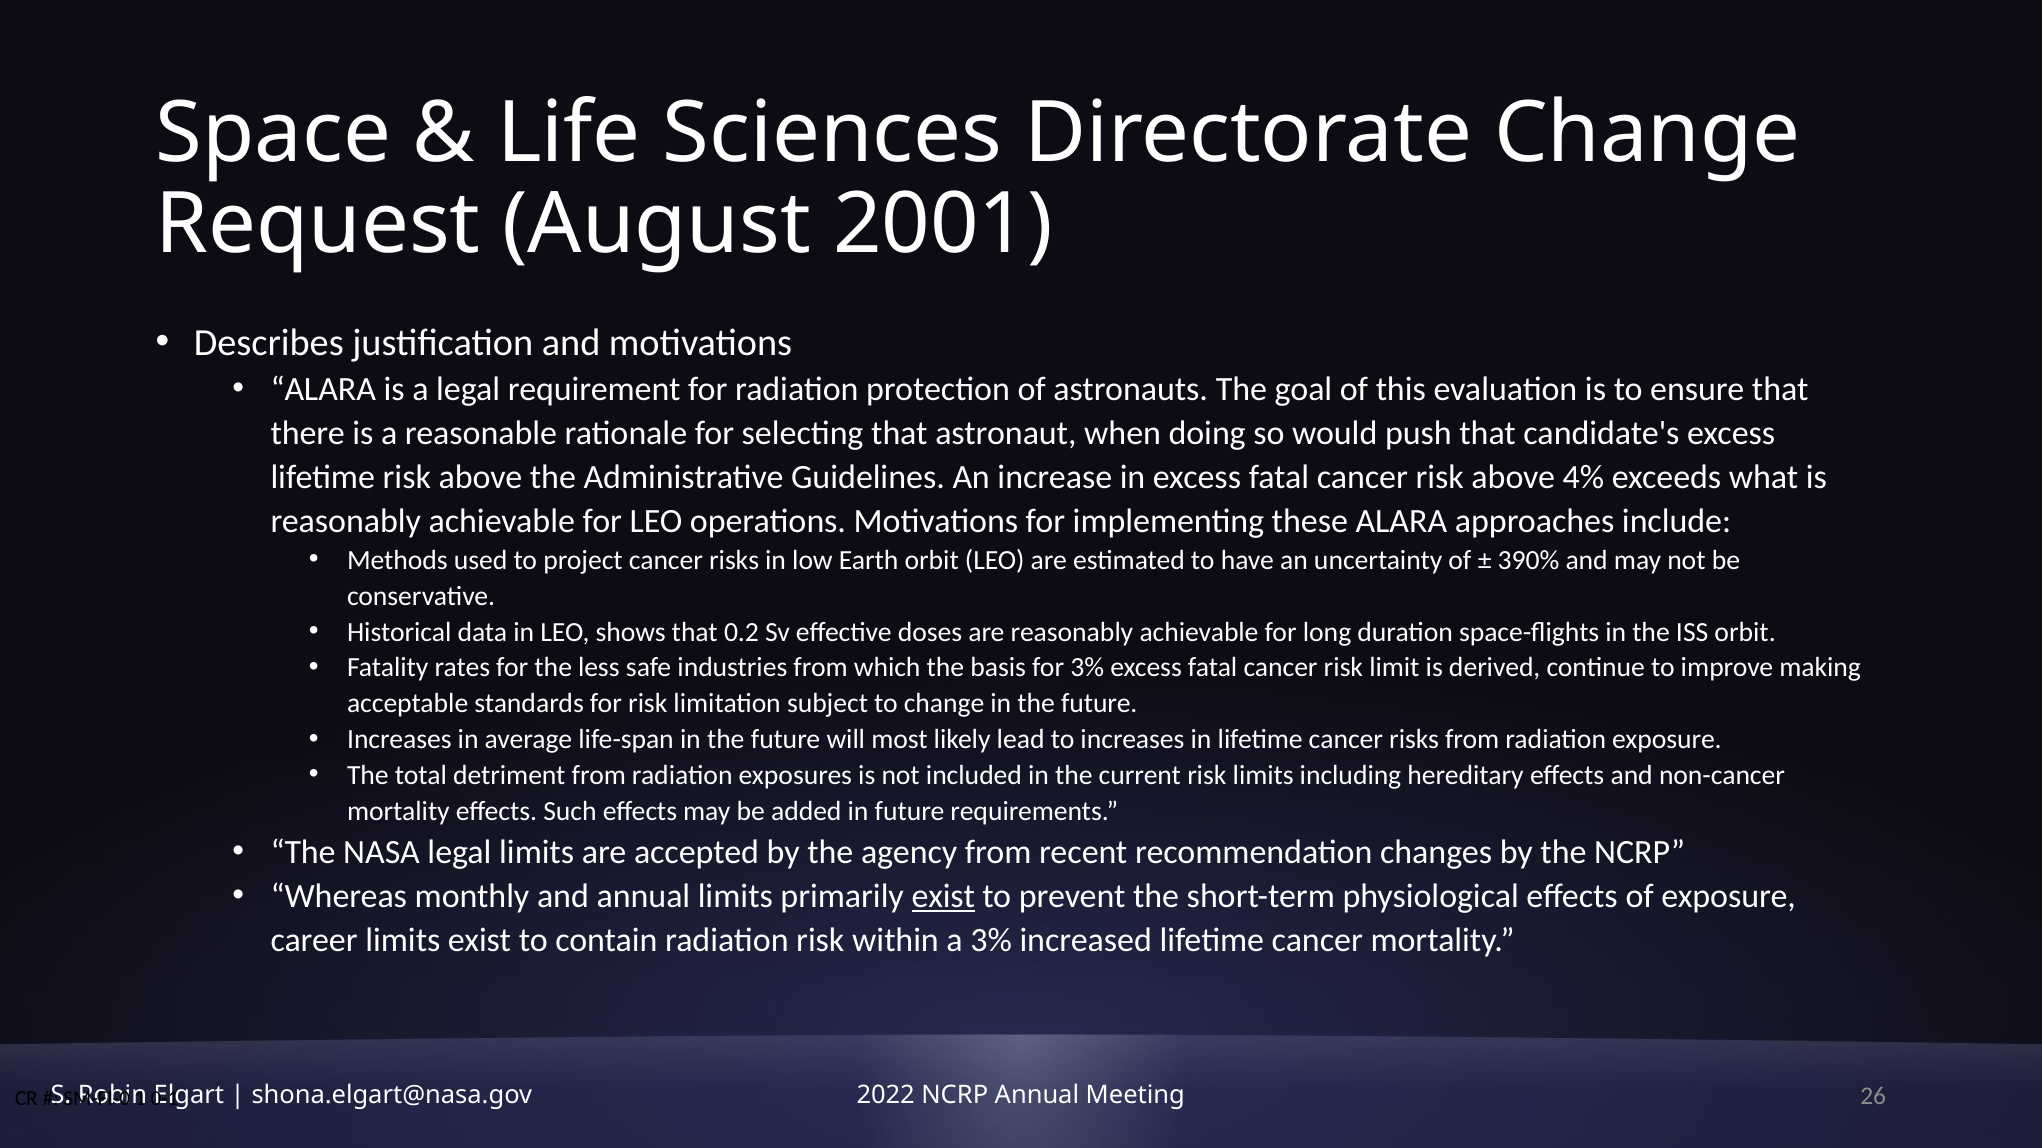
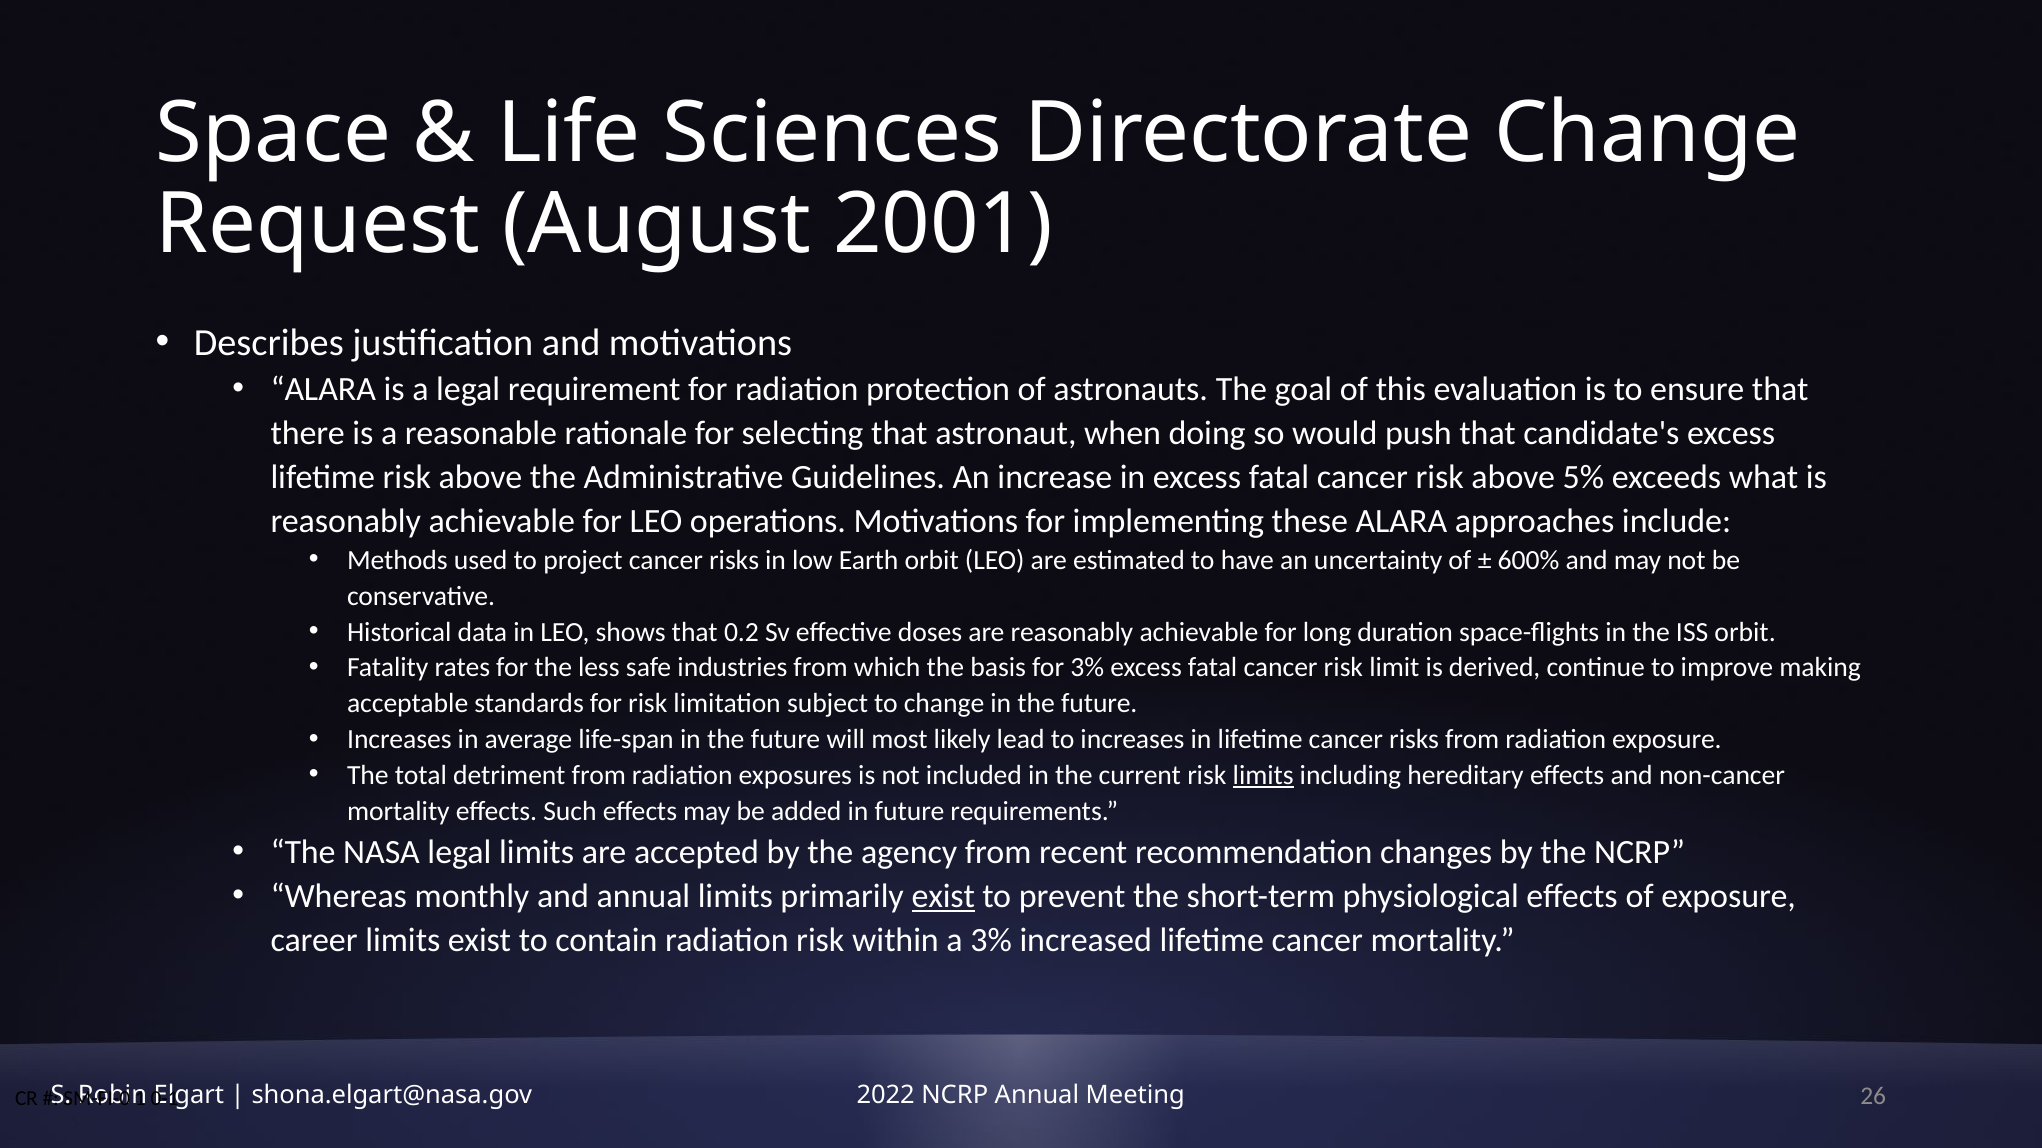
4%: 4% -> 5%
390%: 390% -> 600%
limits at (1263, 776) underline: none -> present
